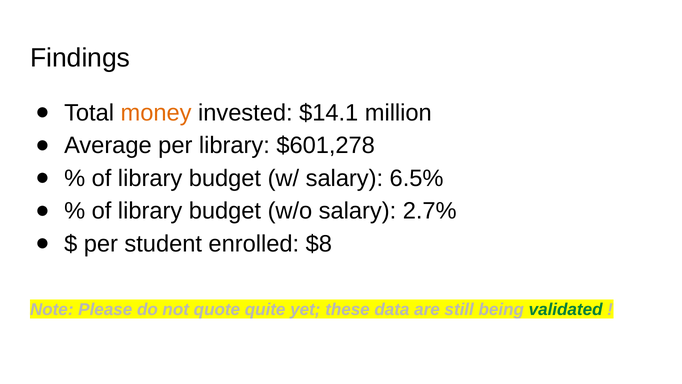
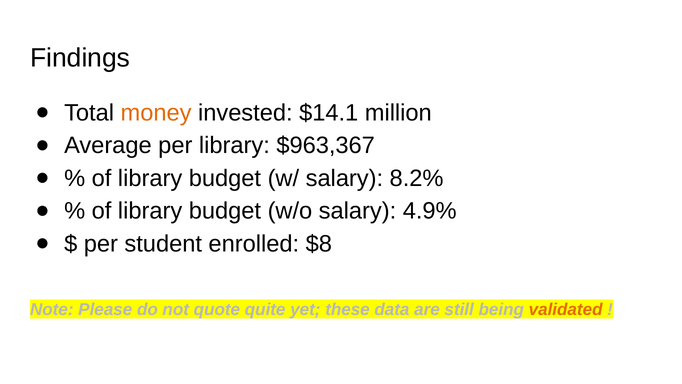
$601,278: $601,278 -> $963,367
6.5%: 6.5% -> 8.2%
2.7%: 2.7% -> 4.9%
validated colour: green -> orange
